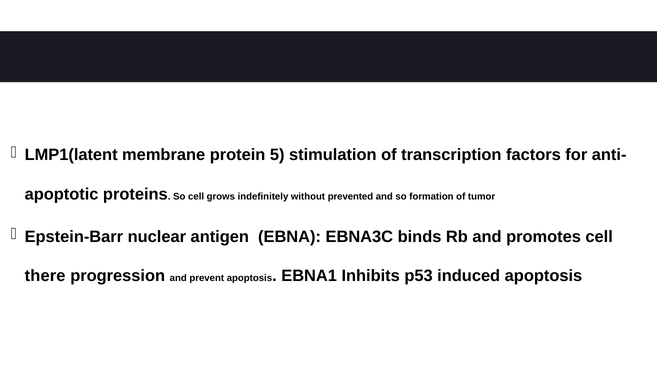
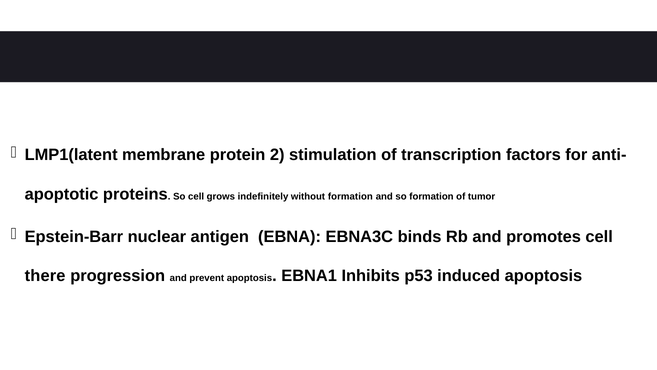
5: 5 -> 2
without prevented: prevented -> formation
